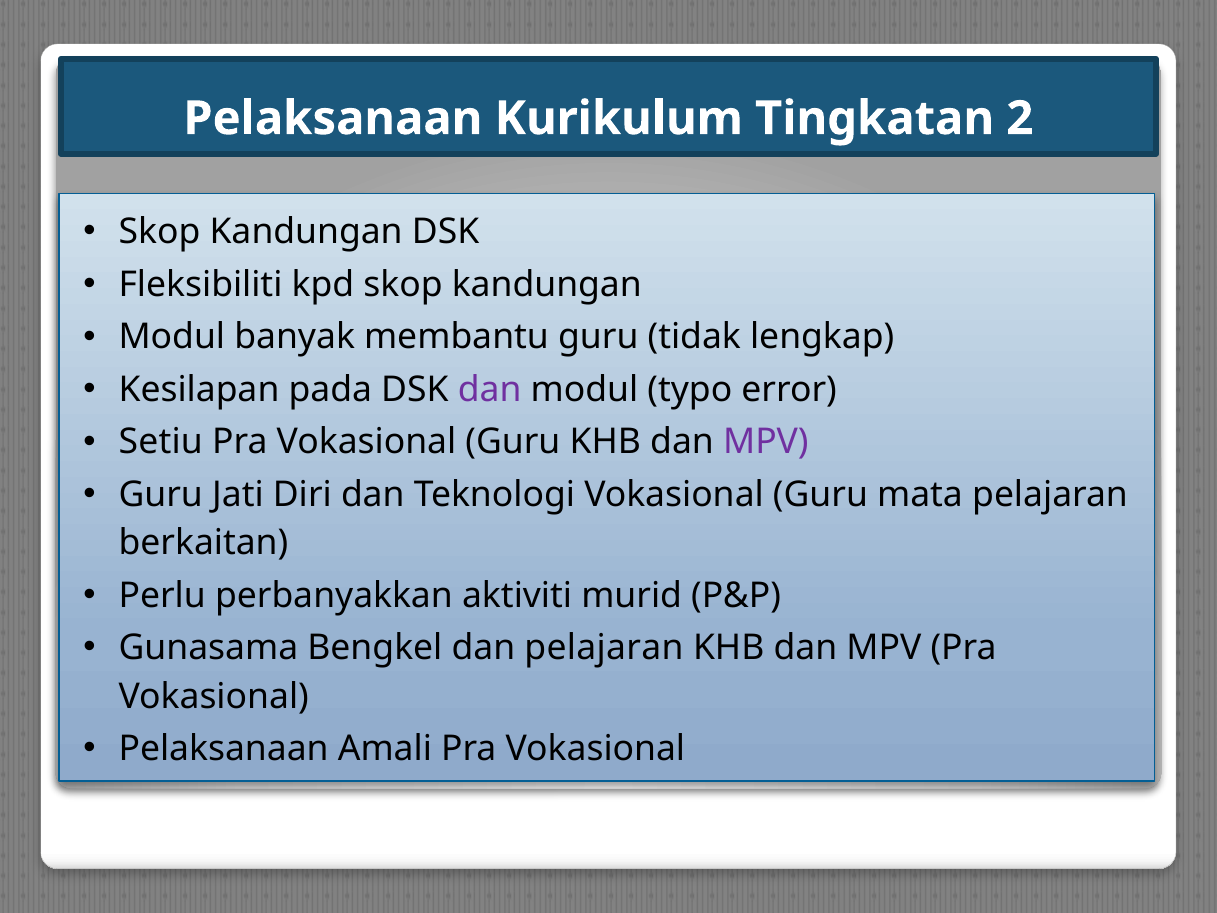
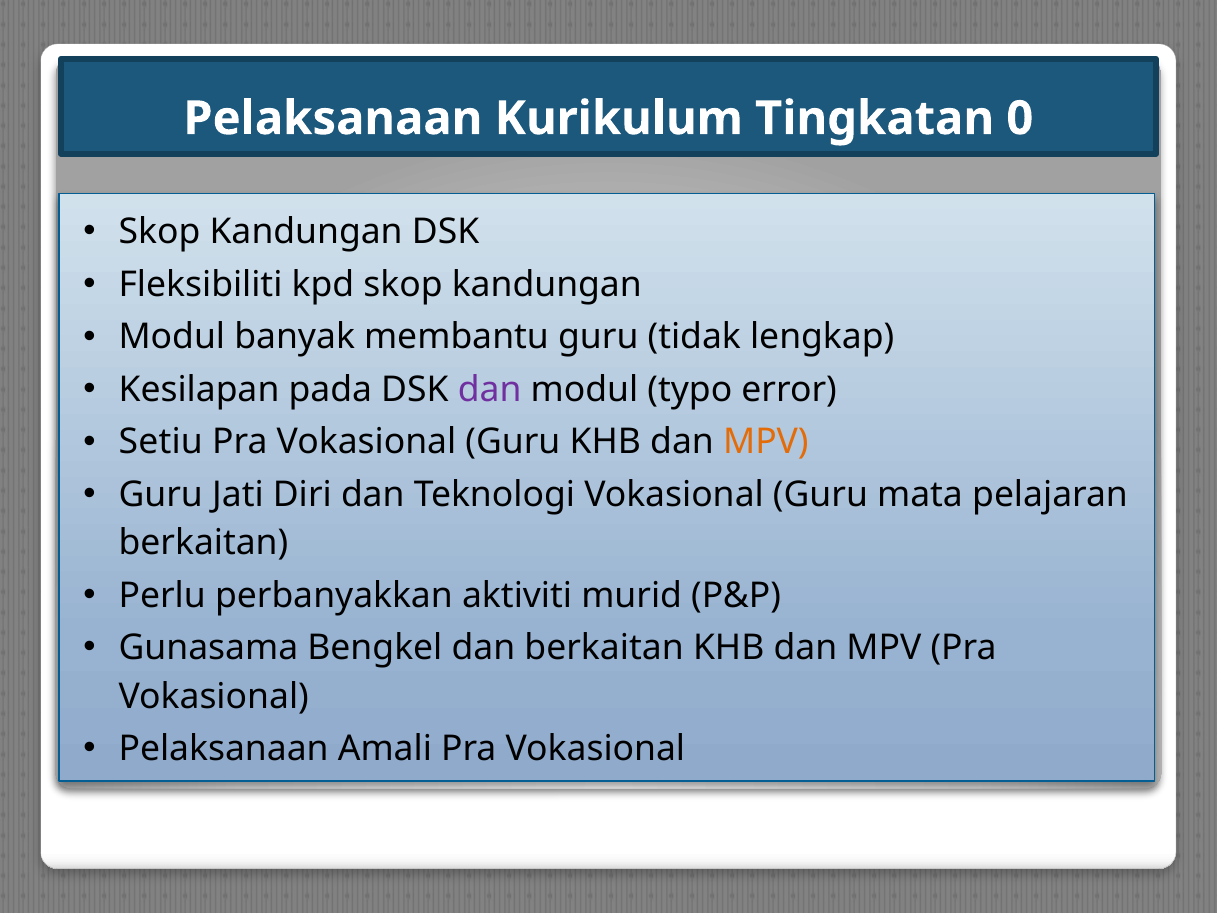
2: 2 -> 0
MPV at (766, 442) colour: purple -> orange
dan pelajaran: pelajaran -> berkaitan
